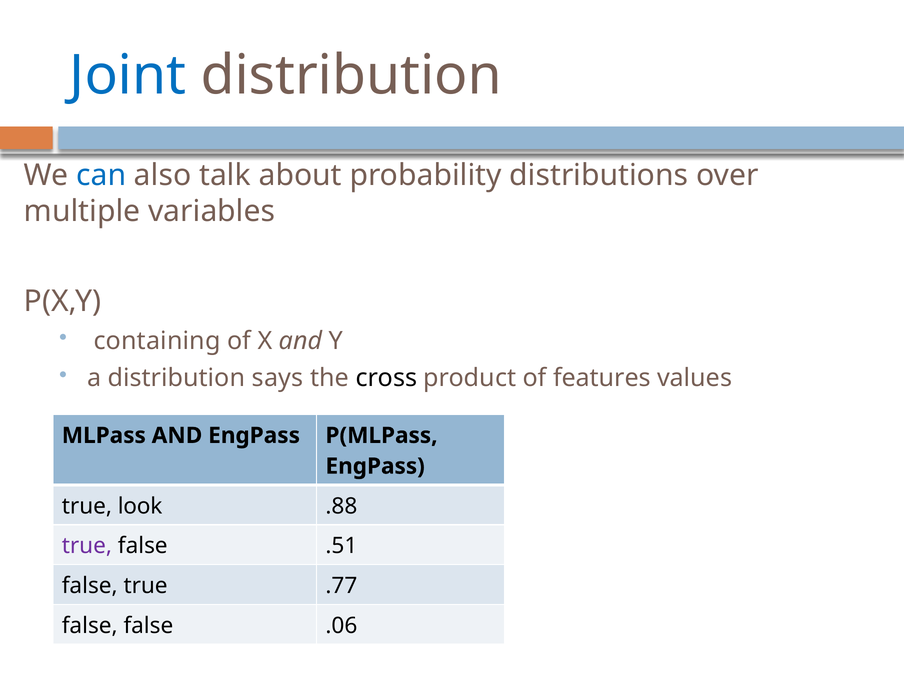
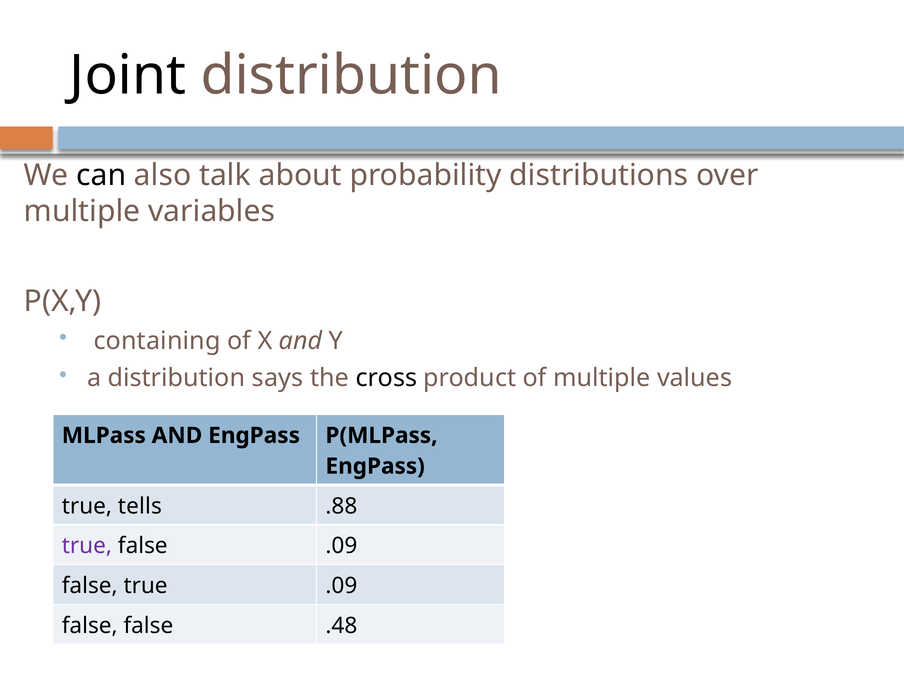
Joint colour: blue -> black
can colour: blue -> black
of features: features -> multiple
look: look -> tells
false .51: .51 -> .09
true .77: .77 -> .09
.06: .06 -> .48
